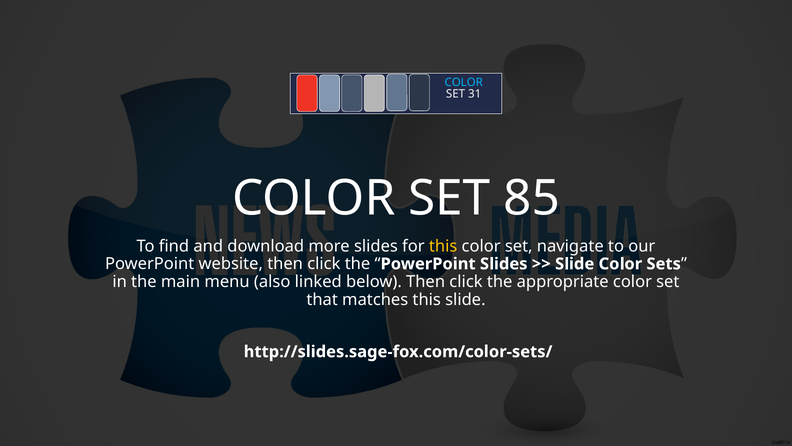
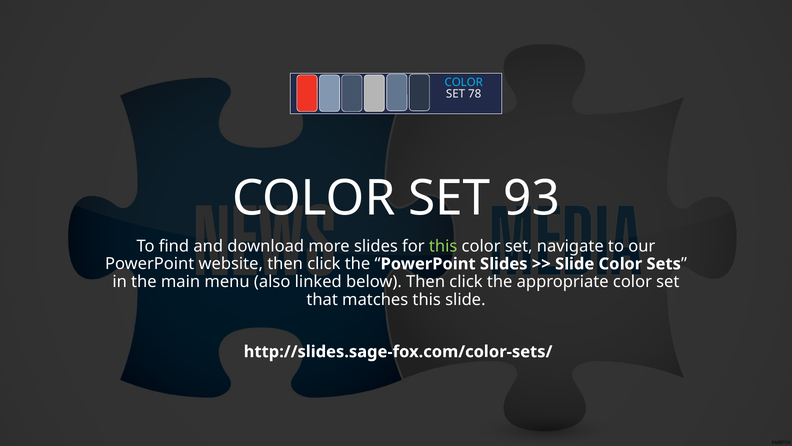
31: 31 -> 78
85: 85 -> 93
this at (443, 246) colour: yellow -> light green
